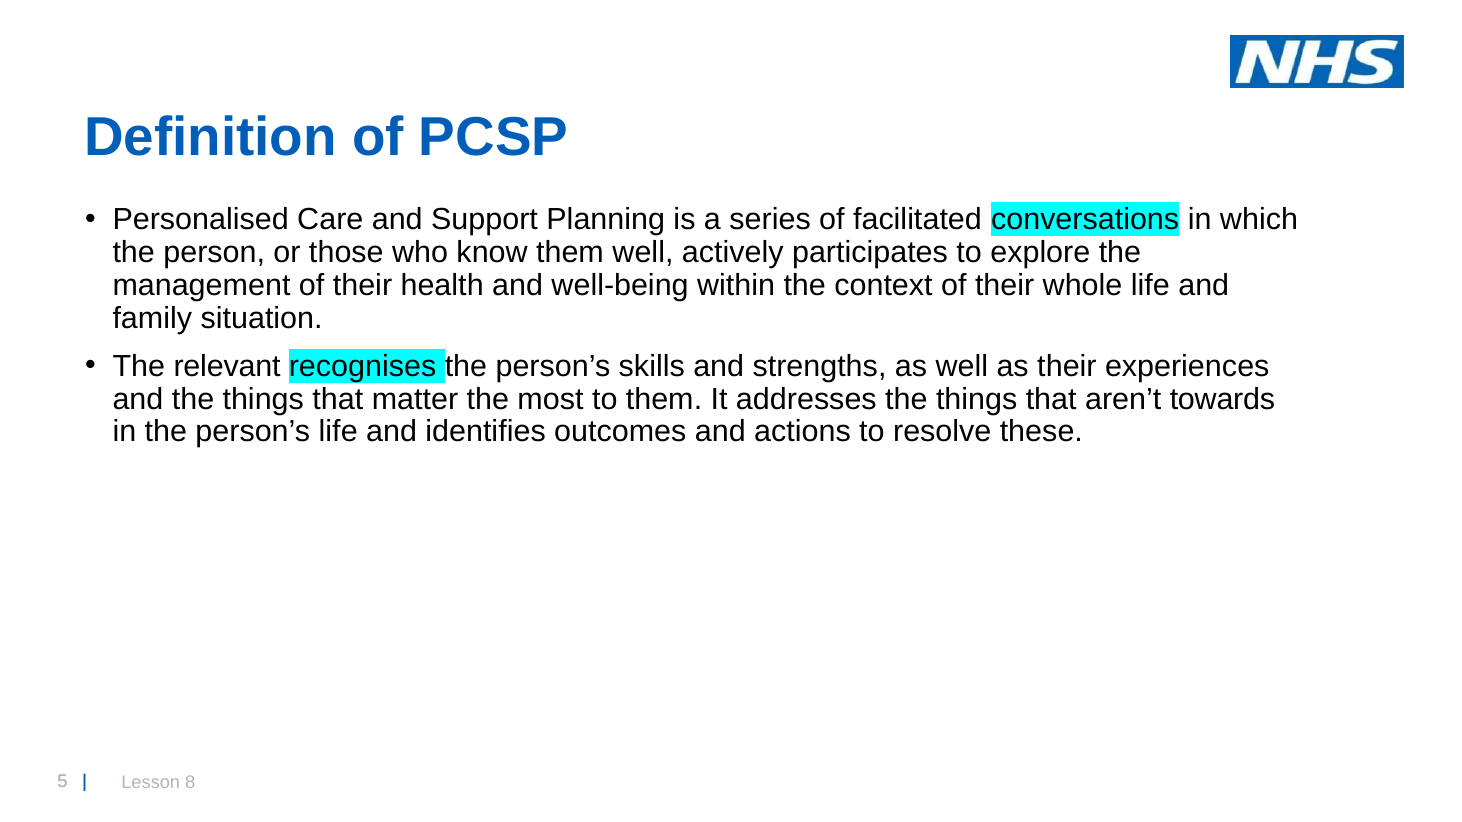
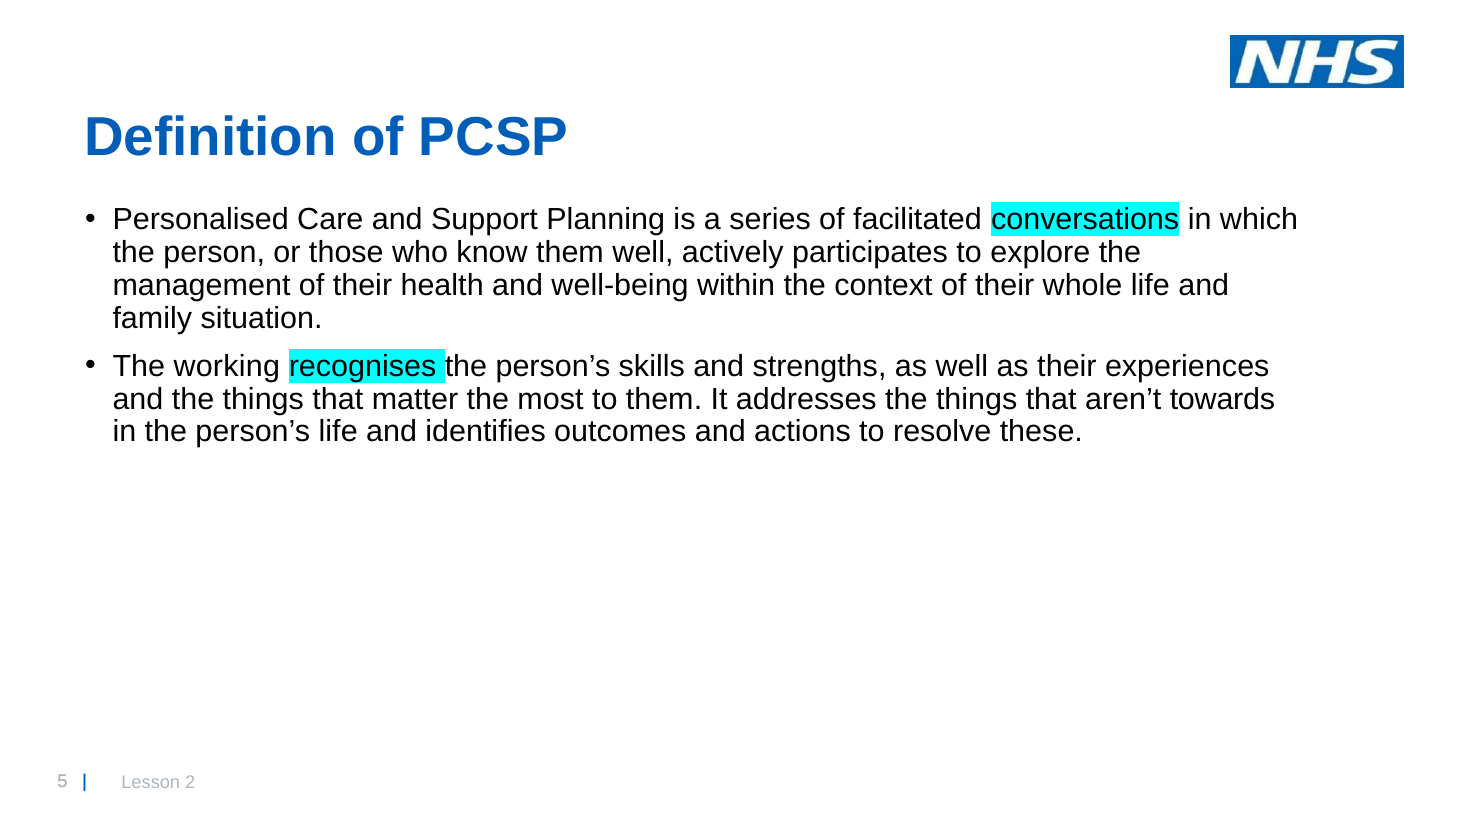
relevant: relevant -> working
8: 8 -> 2
